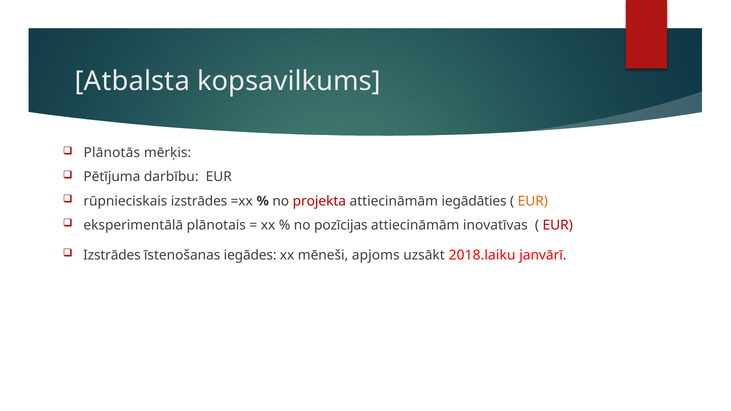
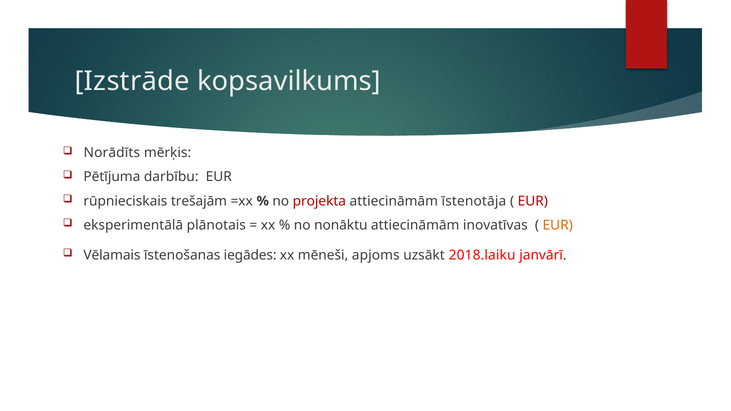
Atbalsta: Atbalsta -> Izstrāde
Plānotās: Plānotās -> Norādīts
rūpnieciskais izstrādes: izstrādes -> trešajām
iegādāties: iegādāties -> īstenotāja
EUR at (533, 201) colour: orange -> red
pozīcijas: pozīcijas -> nonāktu
EUR at (558, 225) colour: red -> orange
Izstrādes at (112, 255): Izstrādes -> Vēlamais
